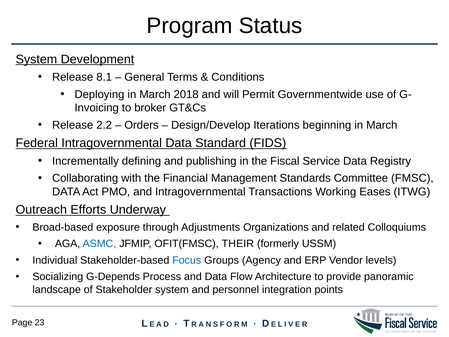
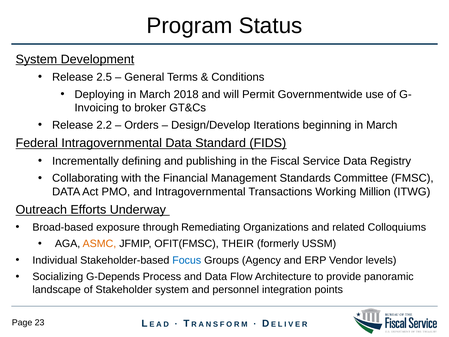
8.1: 8.1 -> 2.5
Eases: Eases -> Million
Adjustments: Adjustments -> Remediating
ASMC colour: blue -> orange
